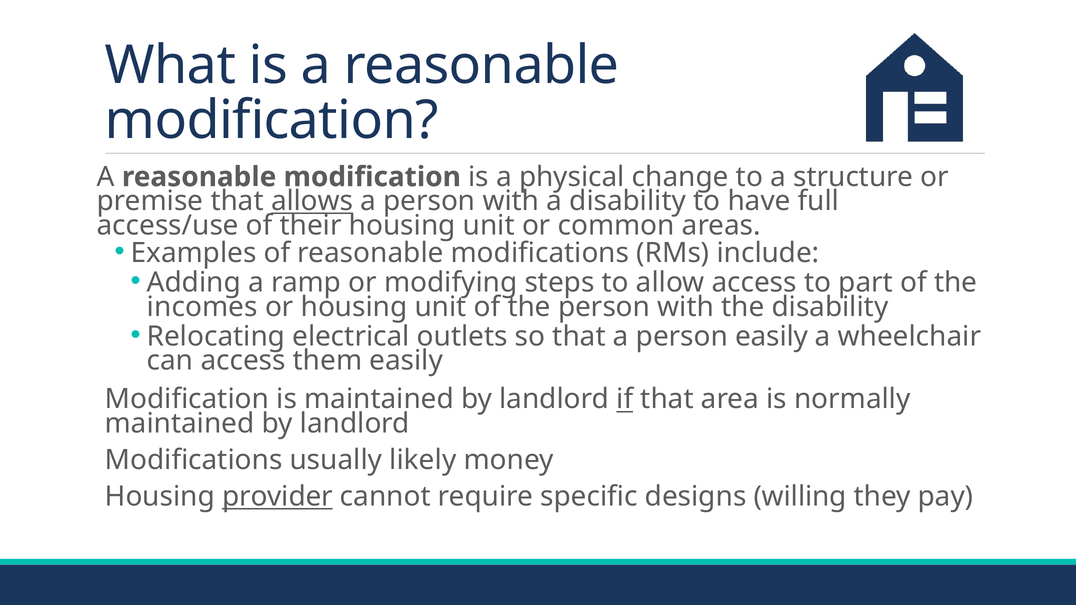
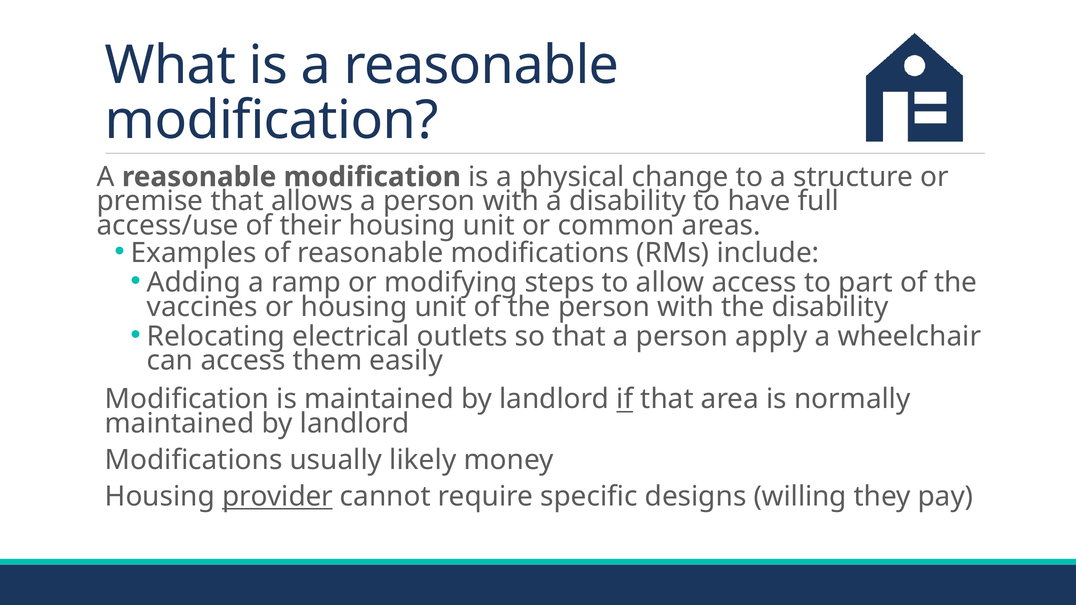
allows underline: present -> none
incomes: incomes -> vaccines
person easily: easily -> apply
